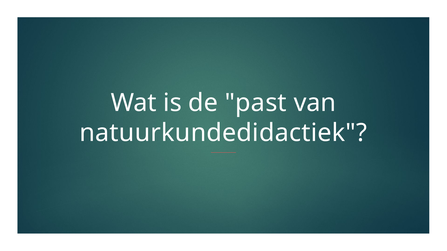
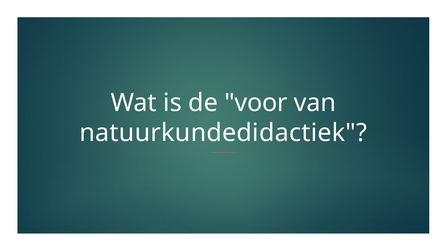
past: past -> voor
